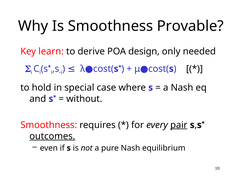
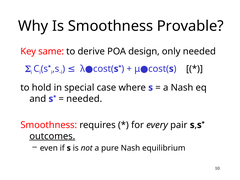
learn: learn -> same
without at (84, 99): without -> needed
pair underline: present -> none
